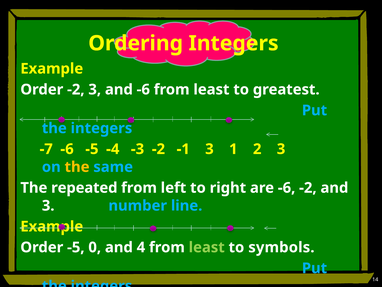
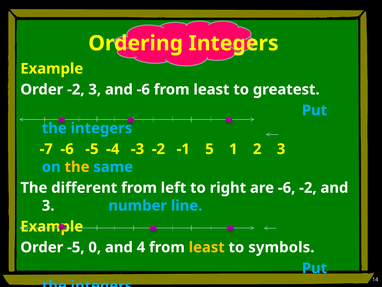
-1 3: 3 -> 5
repeated: repeated -> different
least at (207, 247) colour: light green -> yellow
